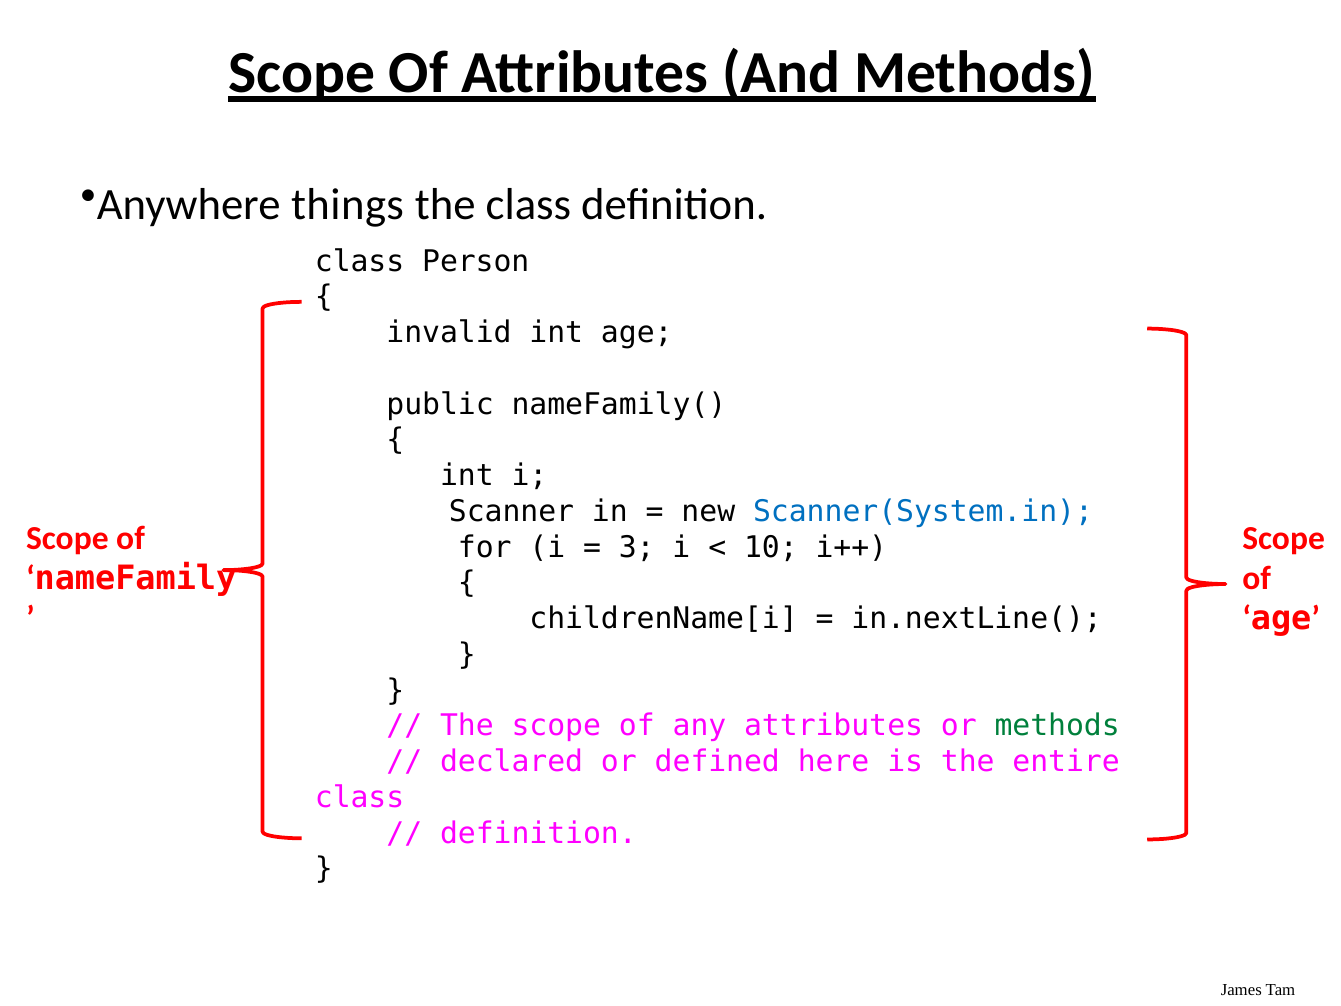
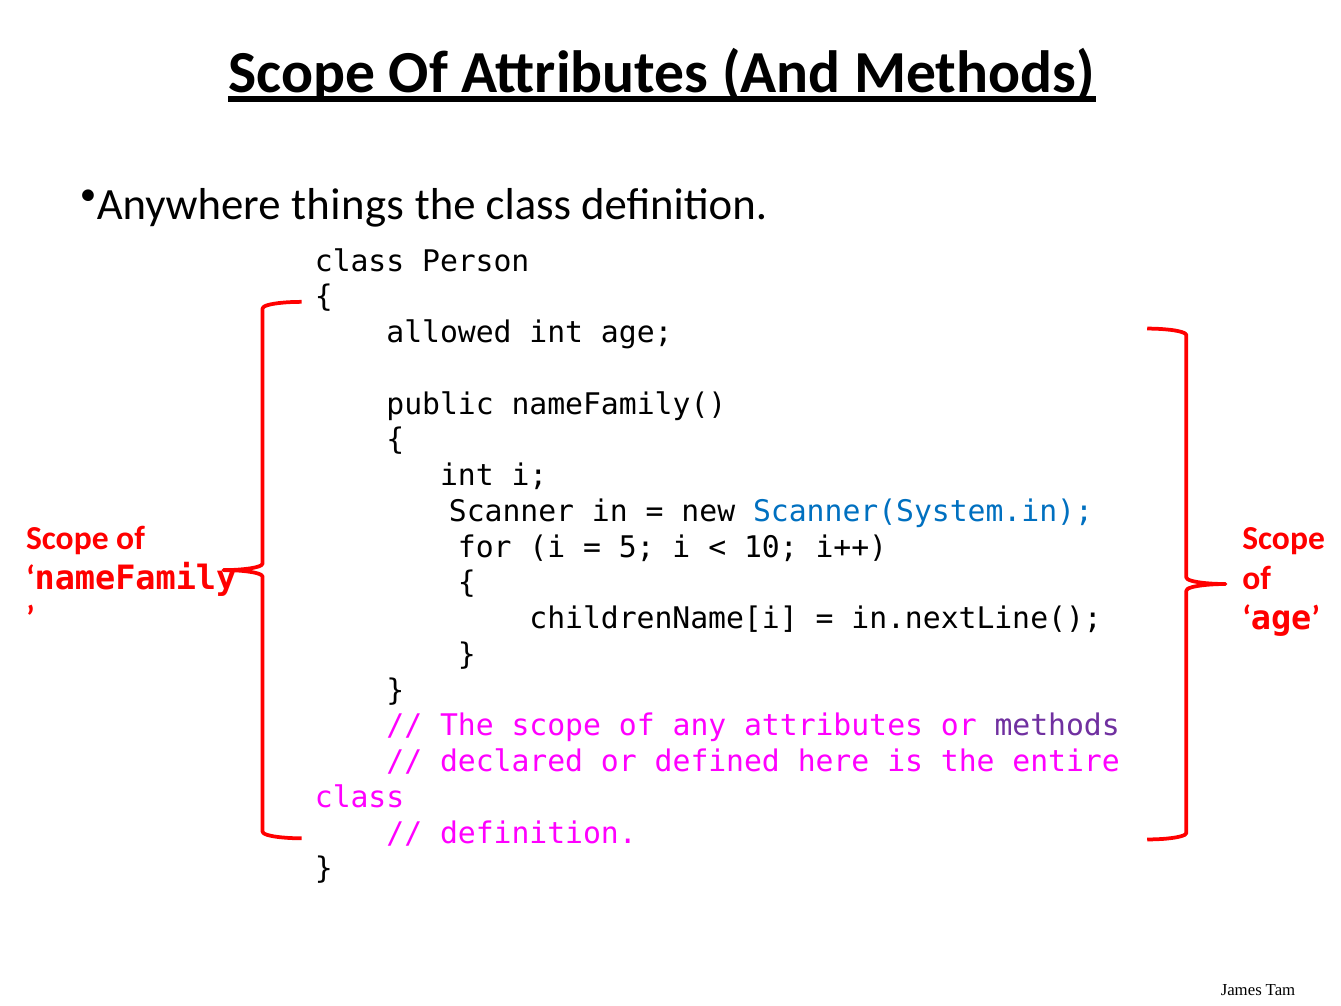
invalid: invalid -> allowed
3: 3 -> 5
methods at (1057, 726) colour: green -> purple
